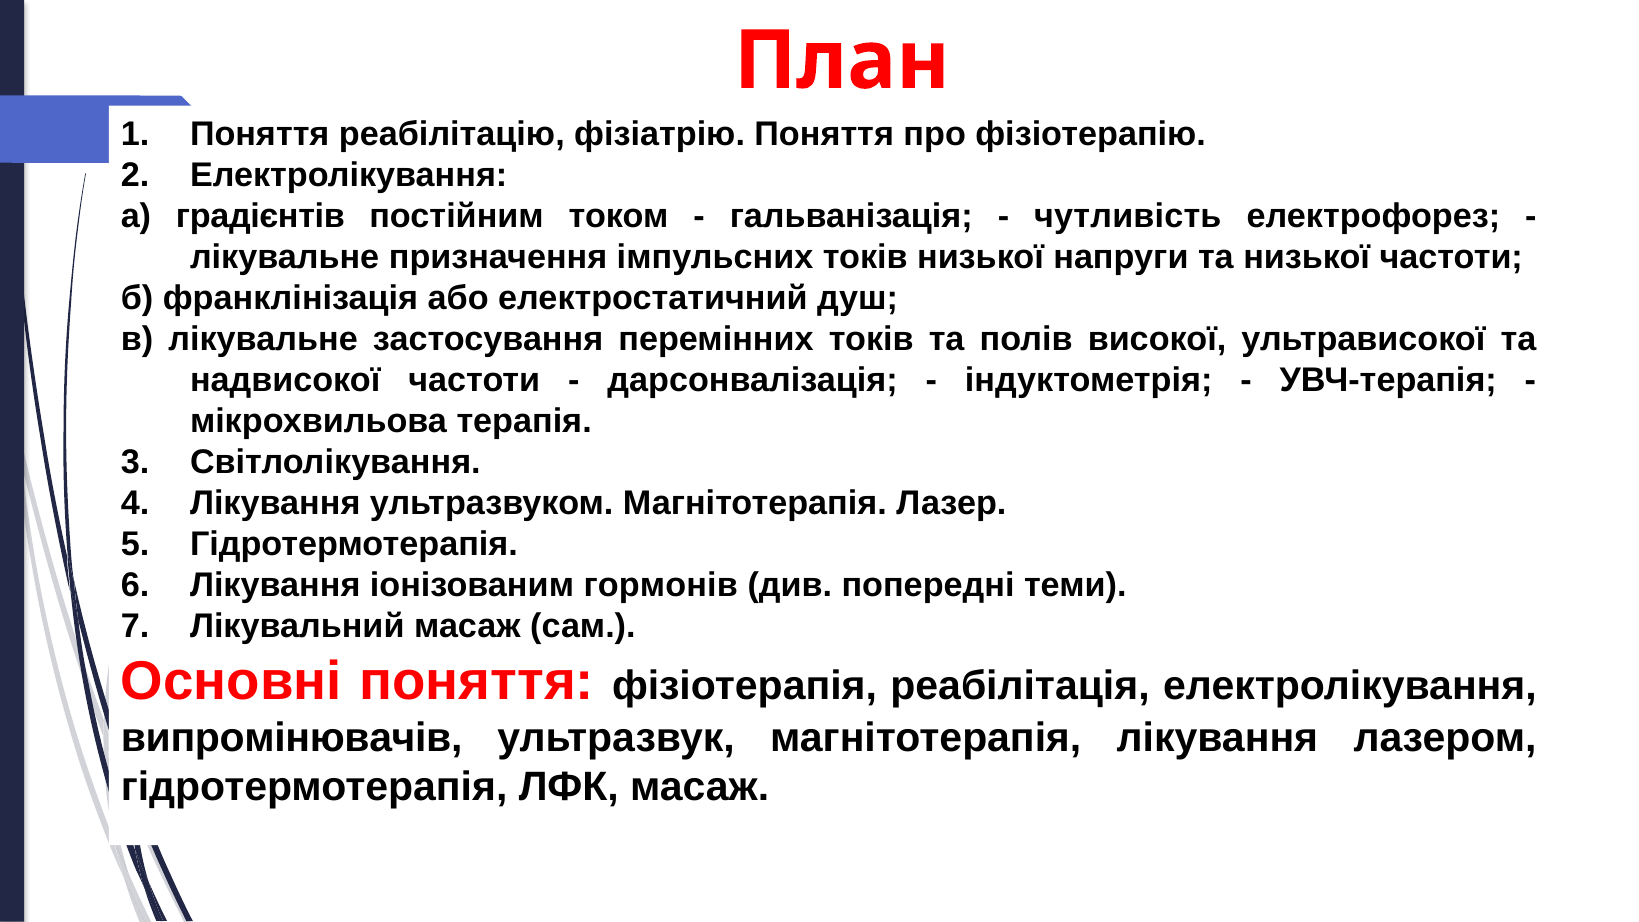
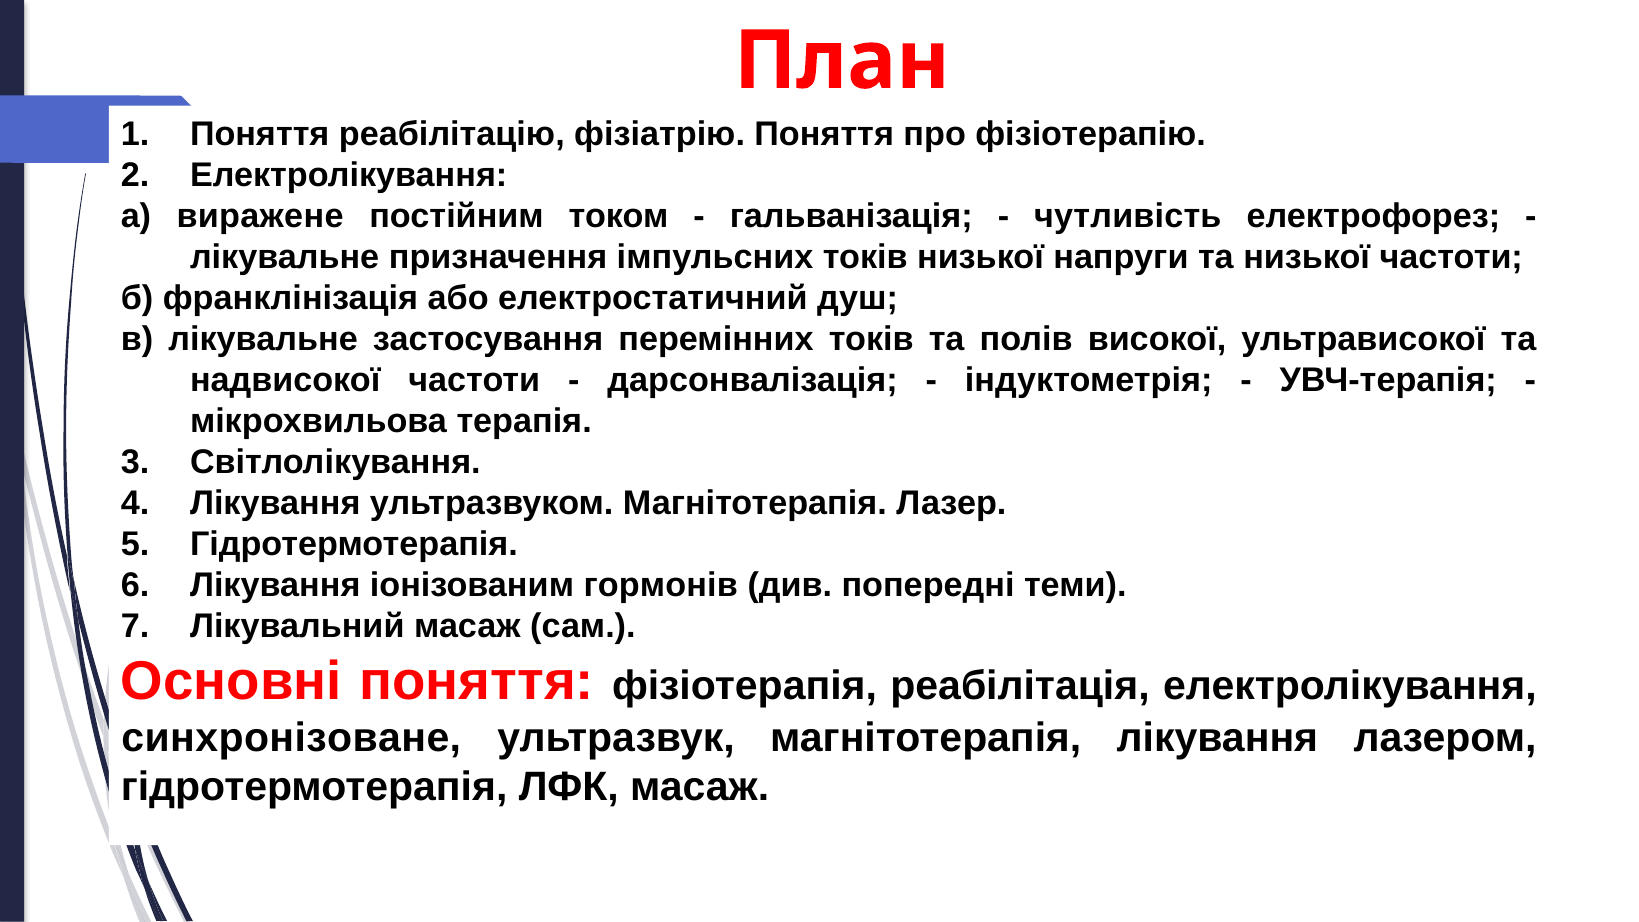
градієнтів: градієнтів -> виражене
випромінювачів: випромінювачів -> синхронізоване
